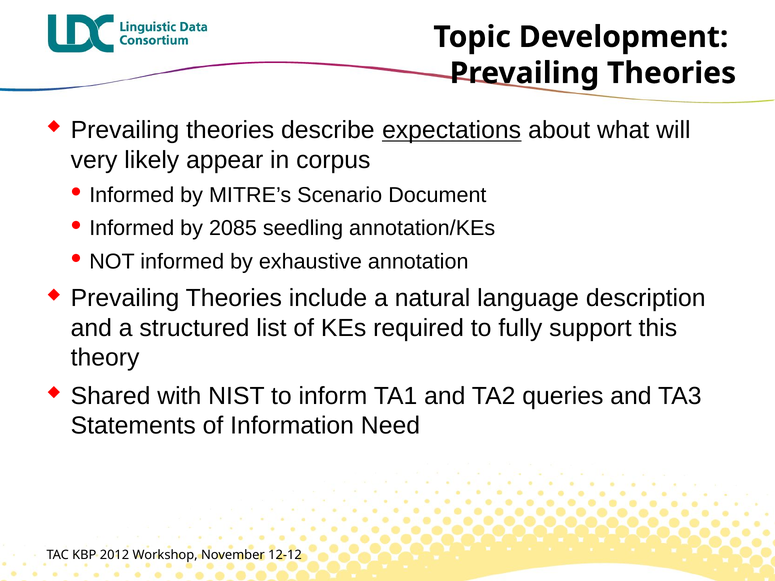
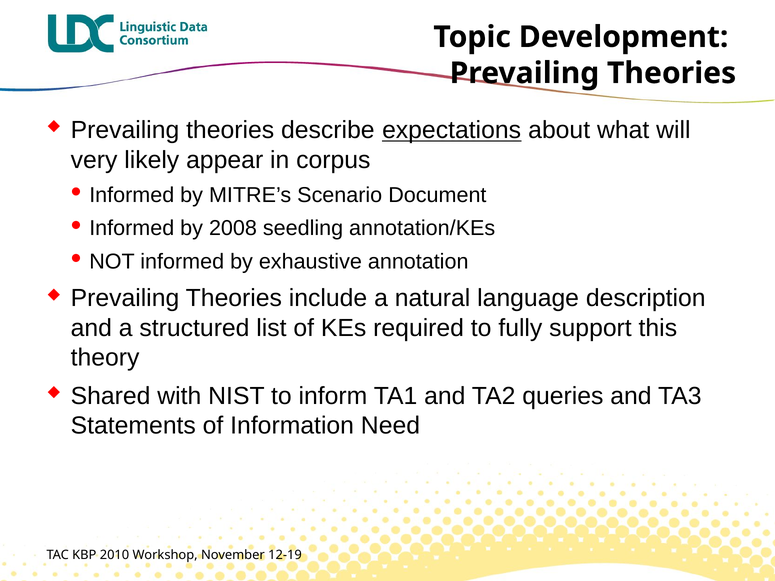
2085: 2085 -> 2008
2012: 2012 -> 2010
12-12: 12-12 -> 12-19
